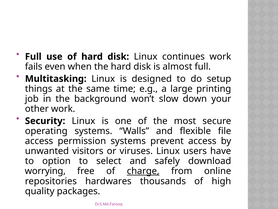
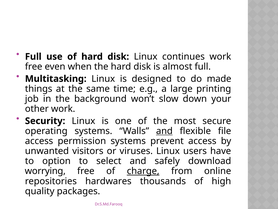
fails at (34, 67): fails -> free
setup: setup -> made
and at (164, 131) underline: none -> present
